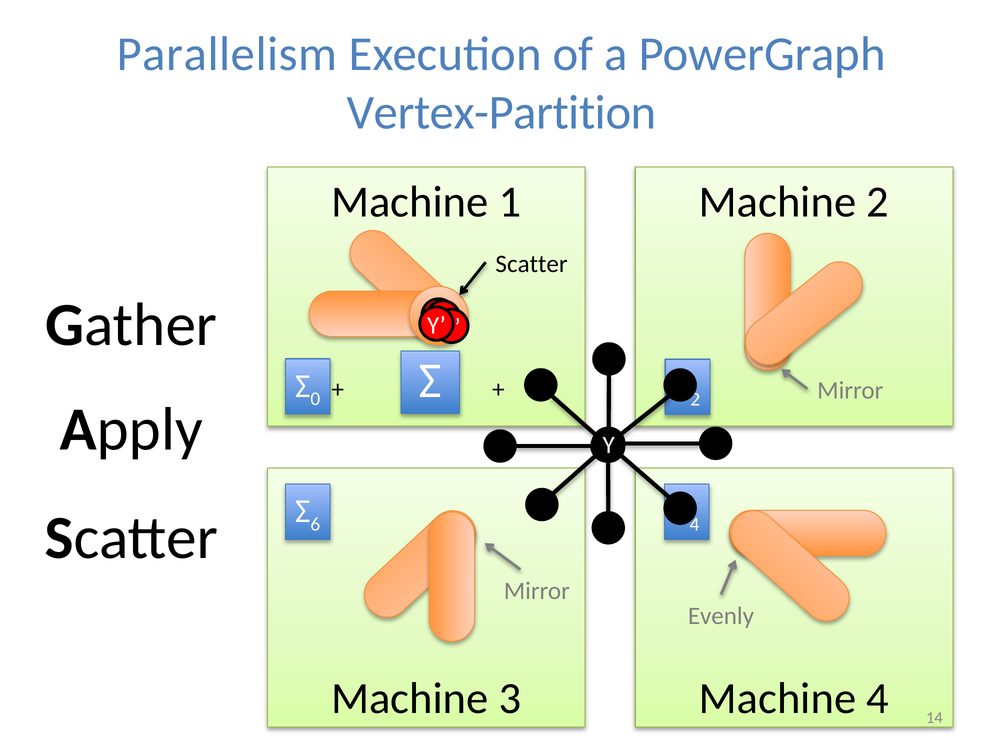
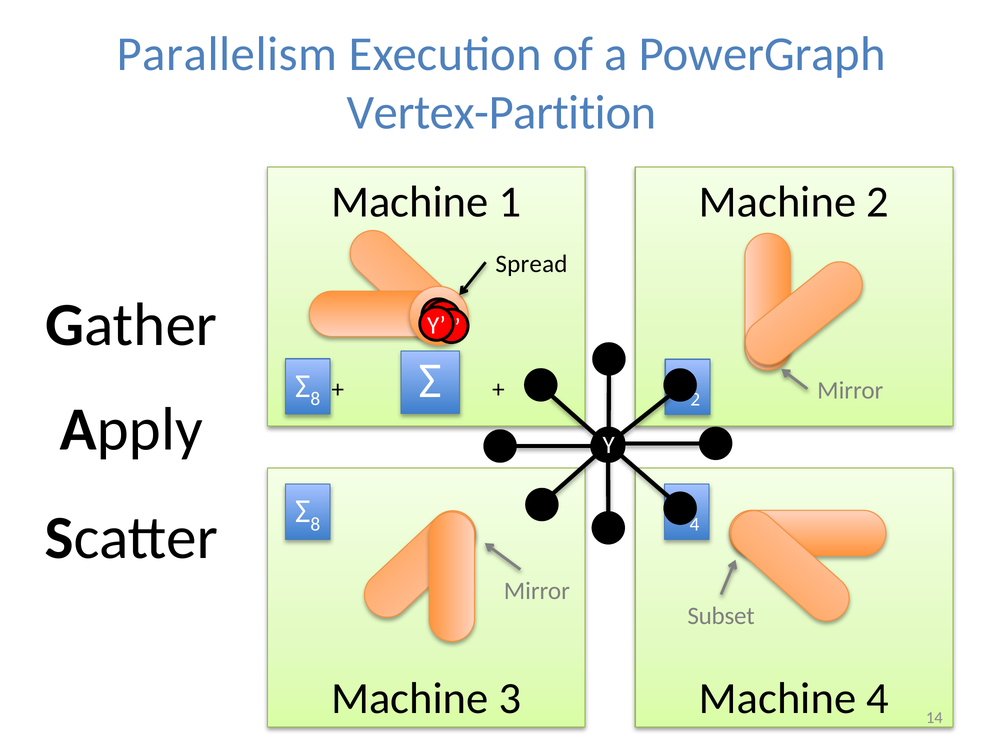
Scatter at (532, 264): Scatter -> Spread
0 at (315, 399): 0 -> 8
6 at (315, 525): 6 -> 8
Evenly: Evenly -> Subset
